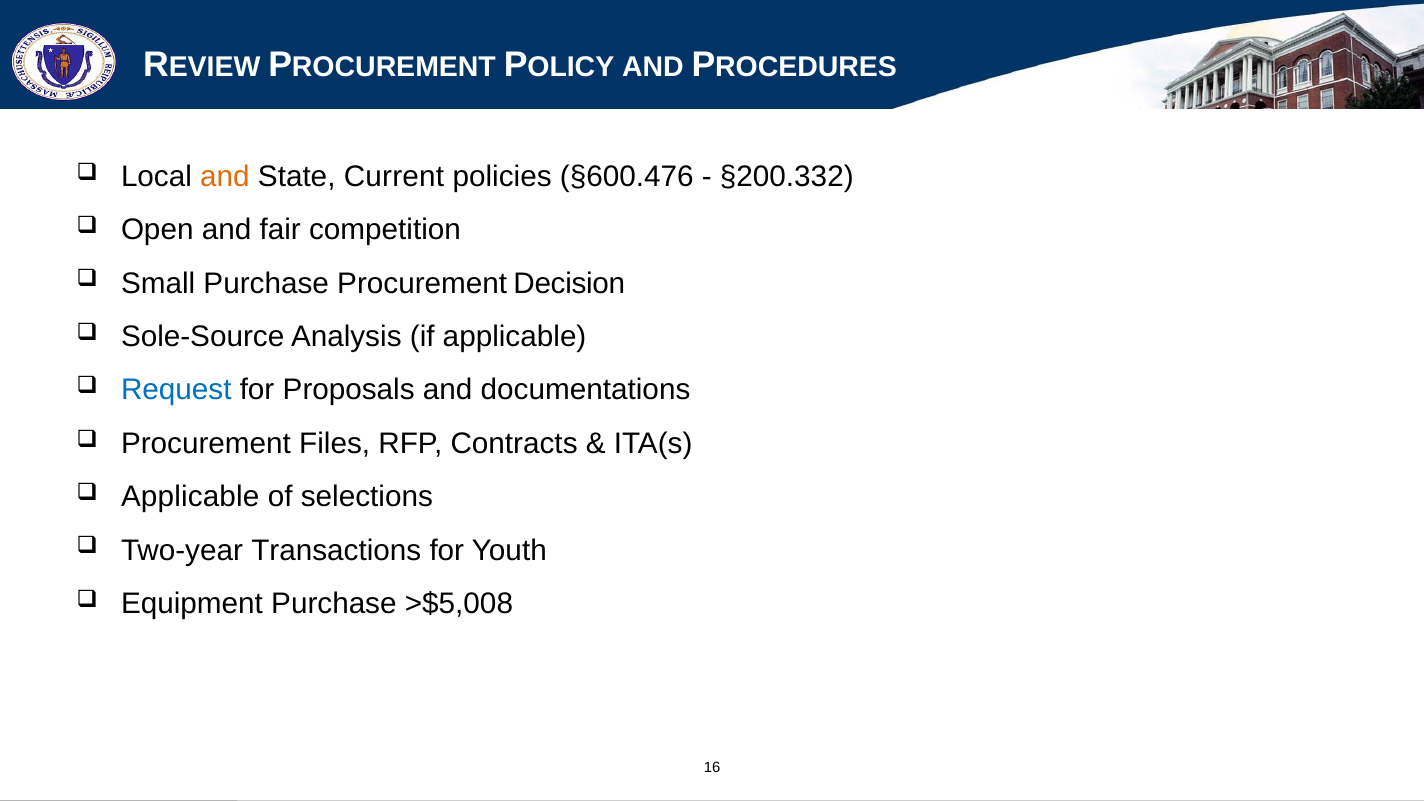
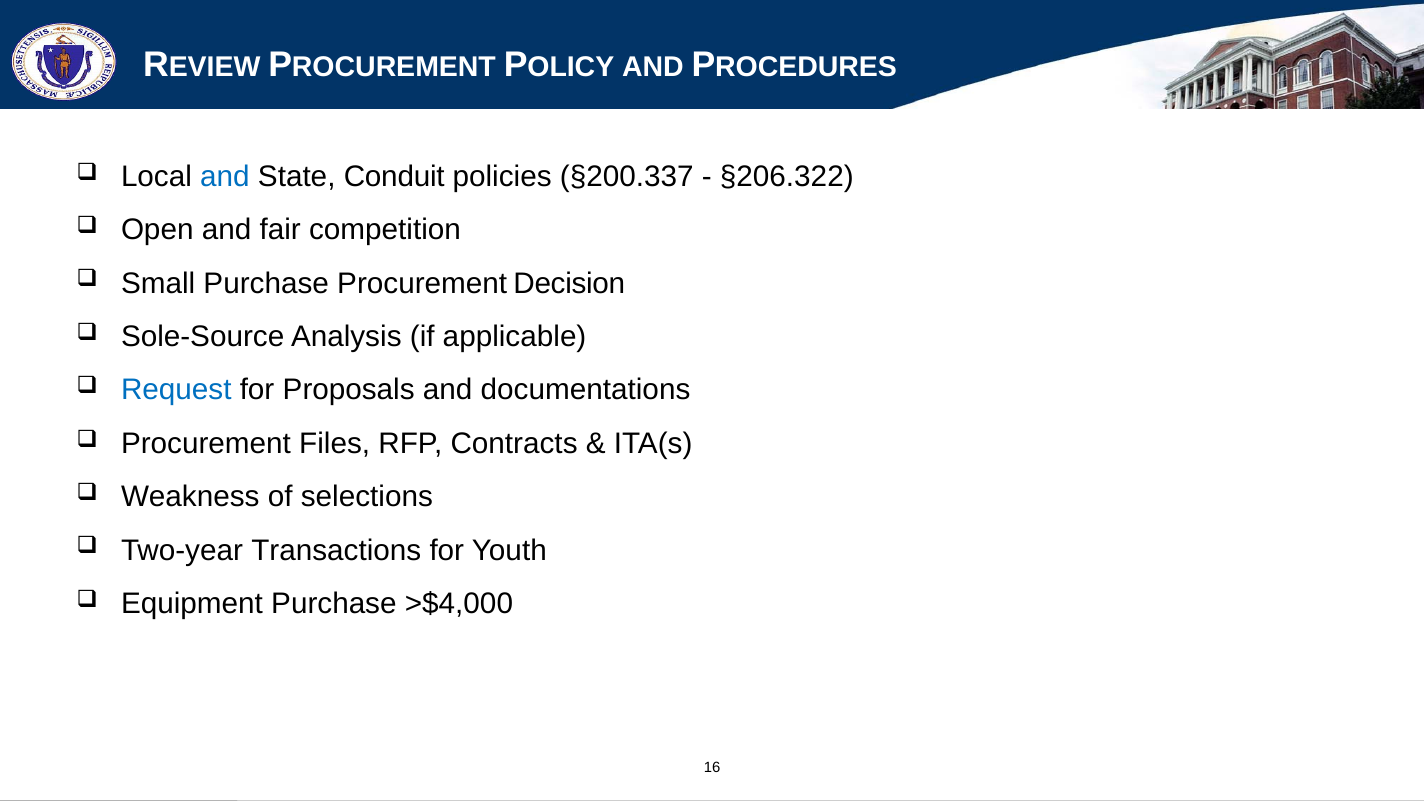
and at (225, 177) colour: orange -> blue
Current: Current -> Conduit
§600.476: §600.476 -> §200.337
§200.332: §200.332 -> §206.322
Applicable at (190, 497): Applicable -> Weakness
>$5,008: >$5,008 -> >$4,000
